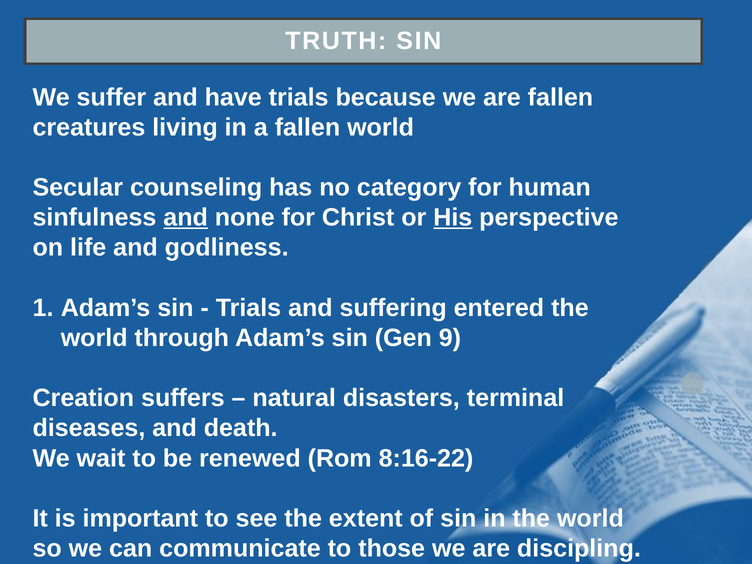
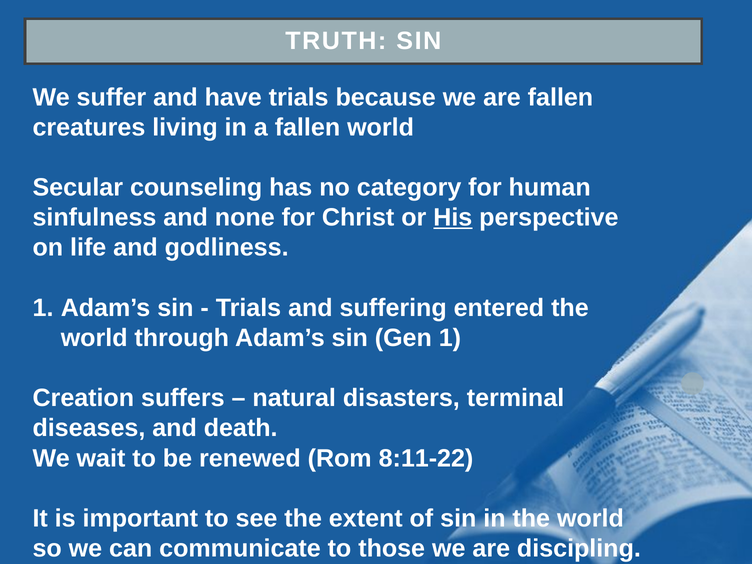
and at (186, 218) underline: present -> none
Gen 9: 9 -> 1
8:16-22: 8:16-22 -> 8:11-22
